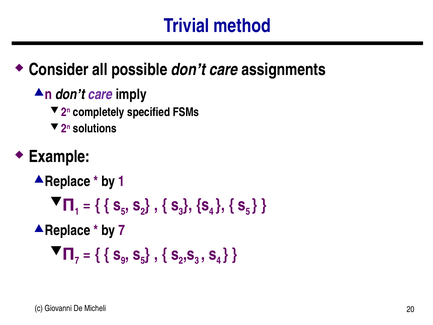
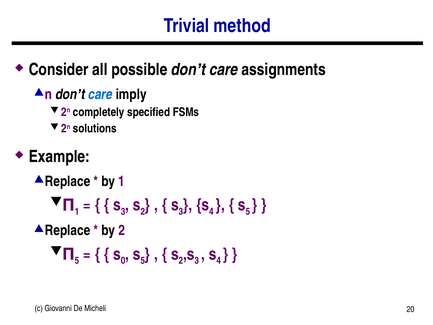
care at (100, 94) colour: purple -> blue
5 at (123, 211): 5 -> 3
by 7: 7 -> 2
7 at (77, 261): 7 -> 5
9: 9 -> 0
